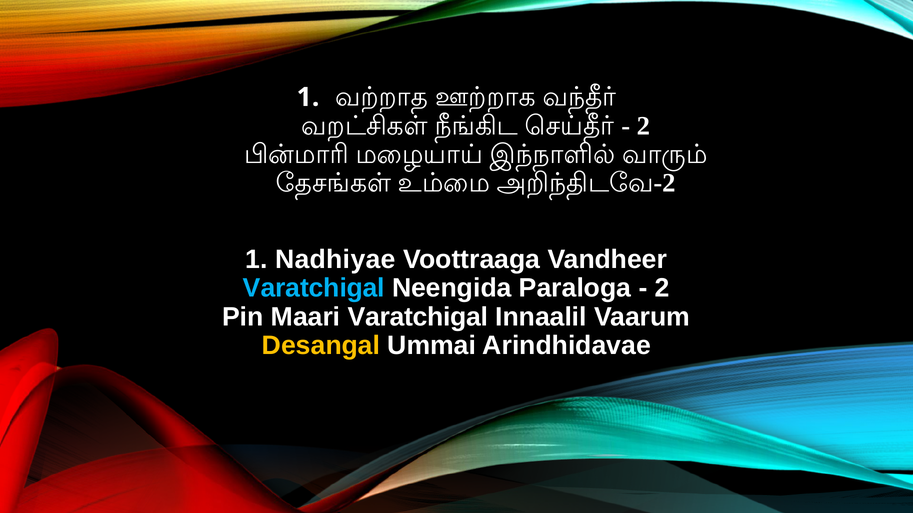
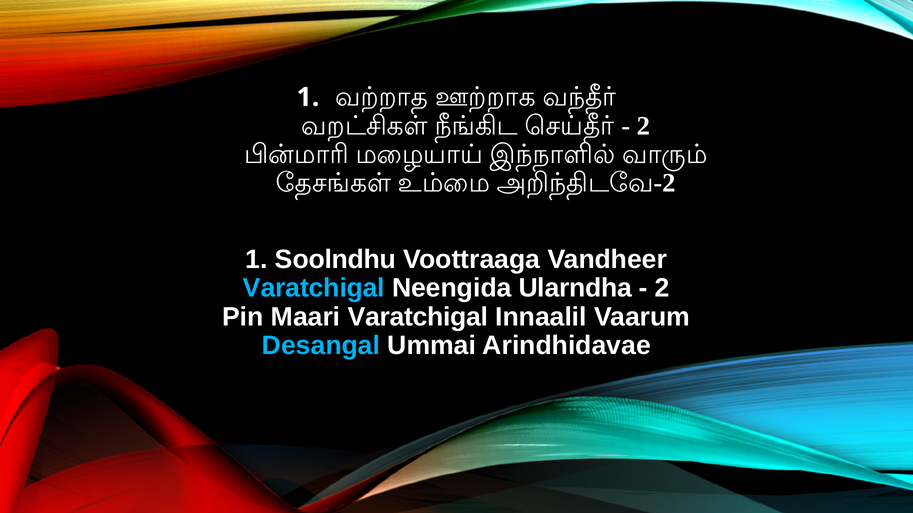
Nadhiyae: Nadhiyae -> Soolndhu
Paraloga: Paraloga -> Ularndha
Desangal colour: yellow -> light blue
